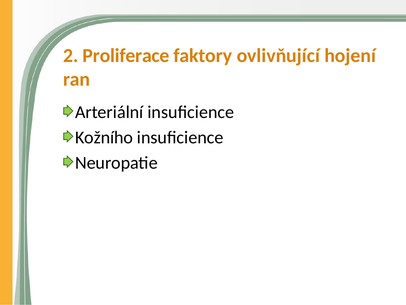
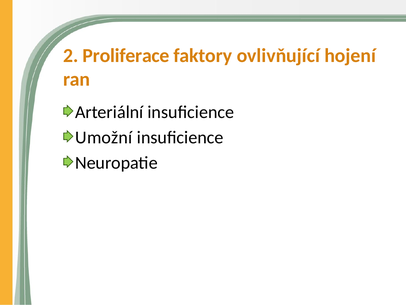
Kožního: Kožního -> Umožní
